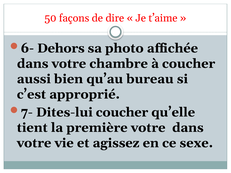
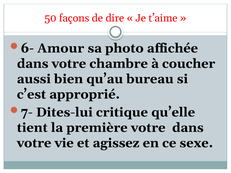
Dehors: Dehors -> Amour
Dites-lui coucher: coucher -> critique
